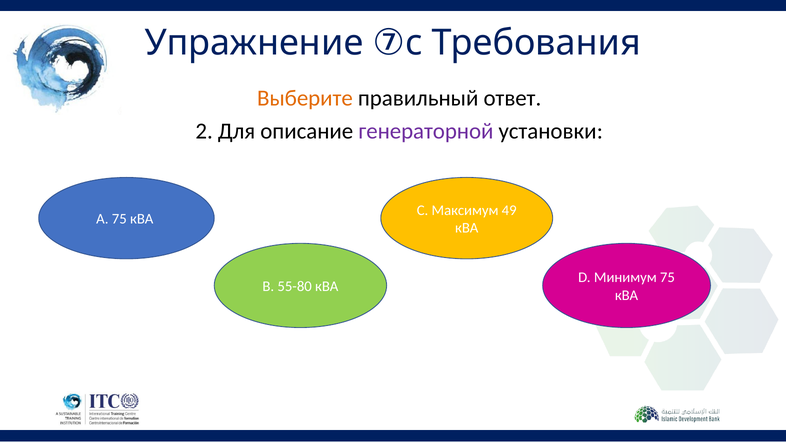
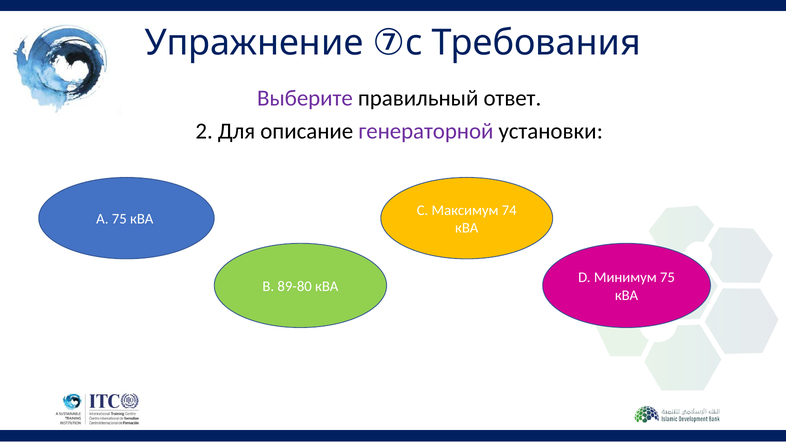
Выберите colour: orange -> purple
49: 49 -> 74
55-80: 55-80 -> 89-80
